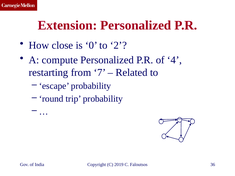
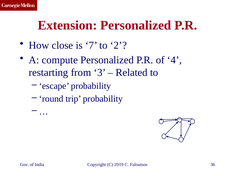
0: 0 -> 7
7: 7 -> 3
